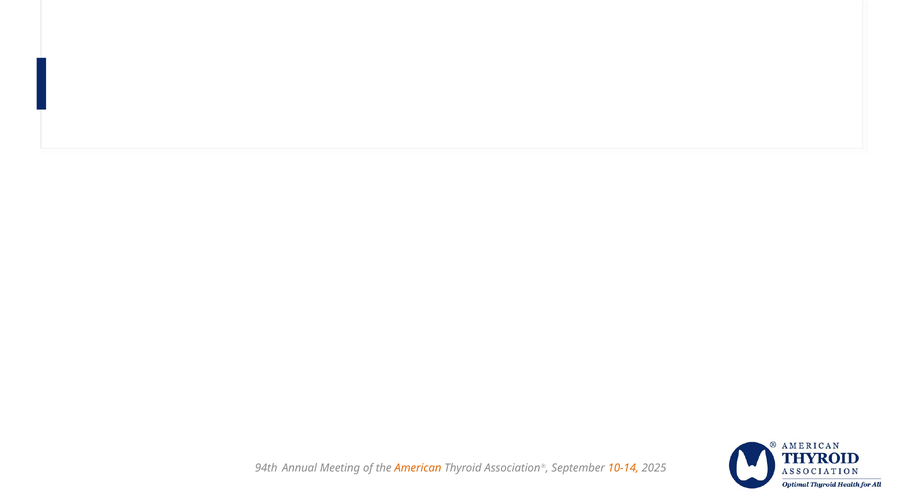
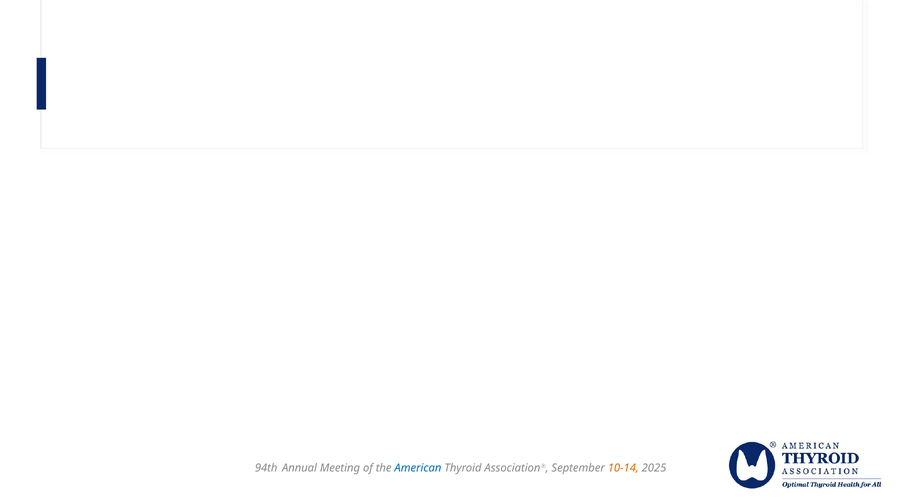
American colour: orange -> blue
